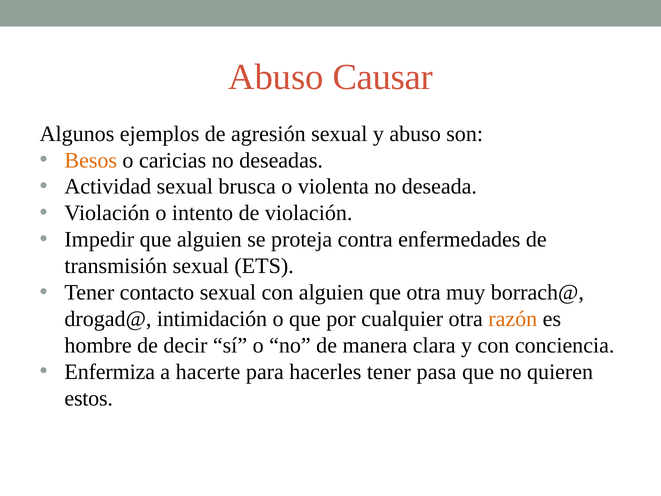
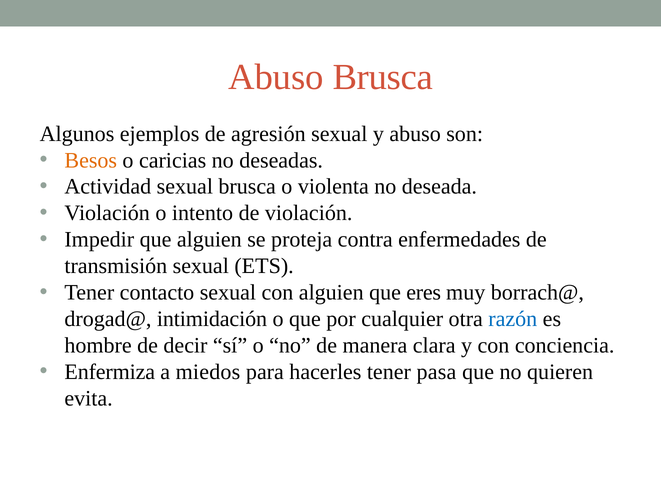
Abuso Causar: Causar -> Brusca
que otra: otra -> eres
razón colour: orange -> blue
hacerte: hacerte -> miedos
estos: estos -> evita
